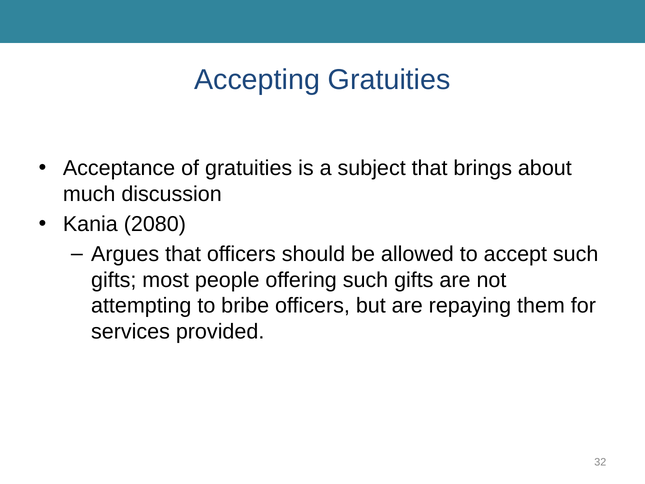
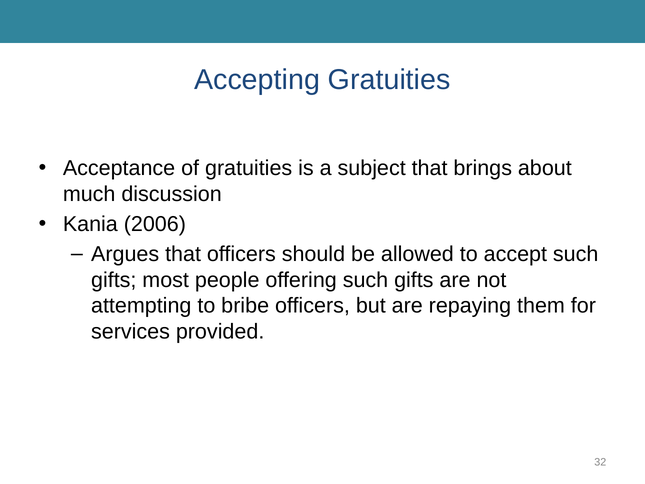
2080: 2080 -> 2006
